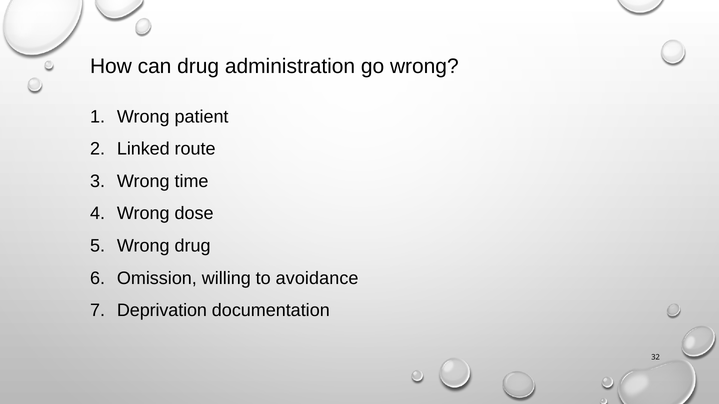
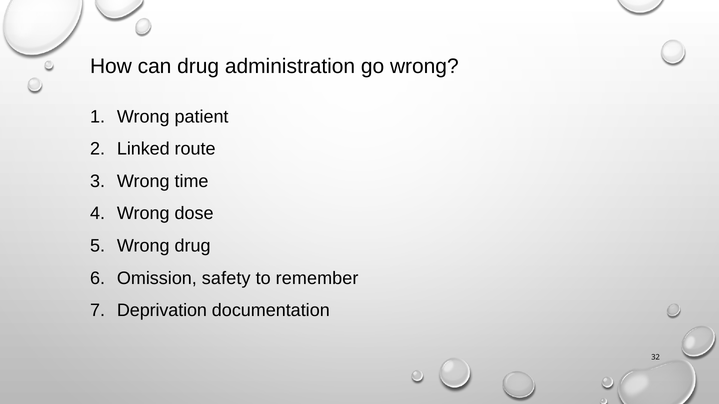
willing: willing -> safety
avoidance: avoidance -> remember
